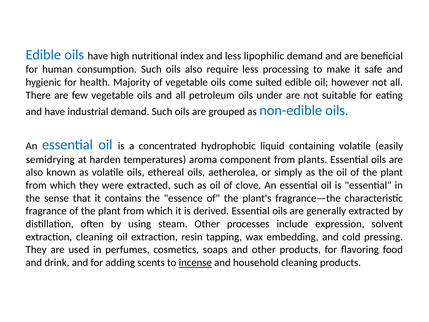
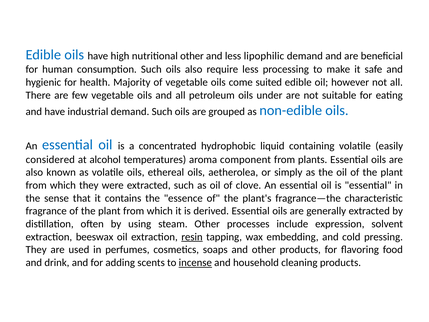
nutritional index: index -> other
semidrying: semidrying -> considered
harden: harden -> alcohol
extraction cleaning: cleaning -> beeswax
resin underline: none -> present
